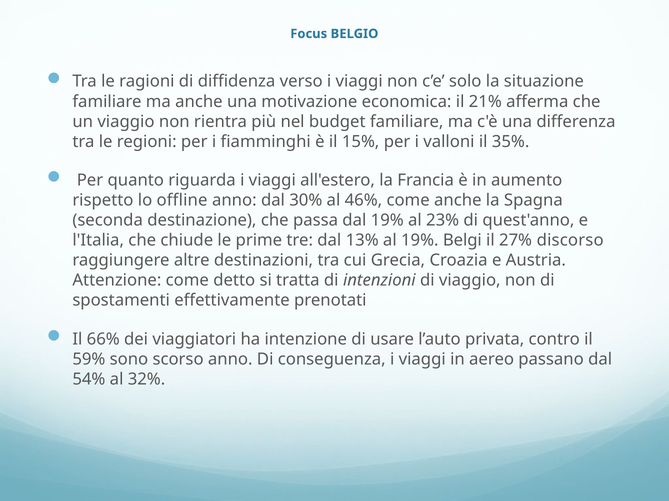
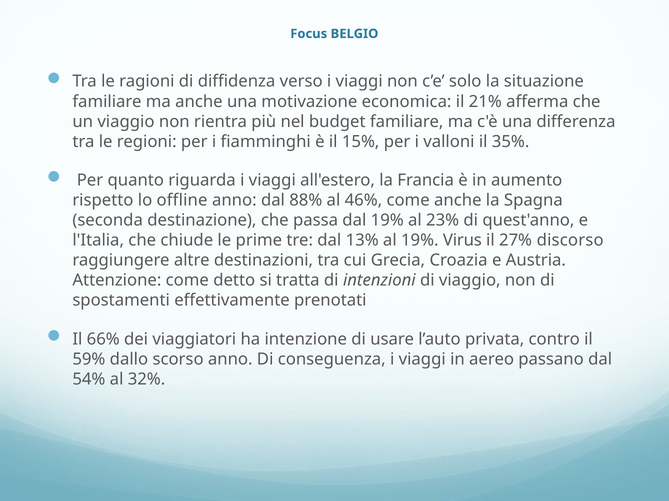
30%: 30% -> 88%
Belgi: Belgi -> Virus
sono: sono -> dallo
